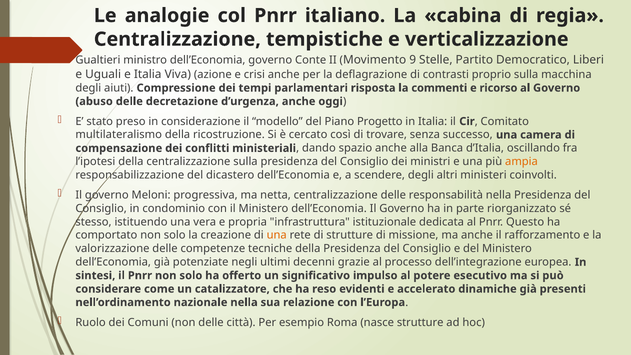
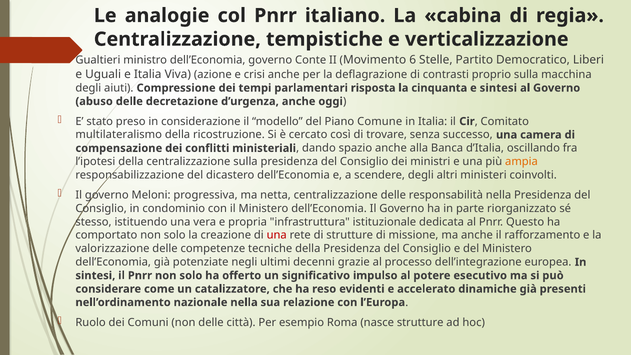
9: 9 -> 6
commenti: commenti -> cinquanta
e ricorso: ricorso -> sintesi
Progetto: Progetto -> Comune
una at (277, 235) colour: orange -> red
